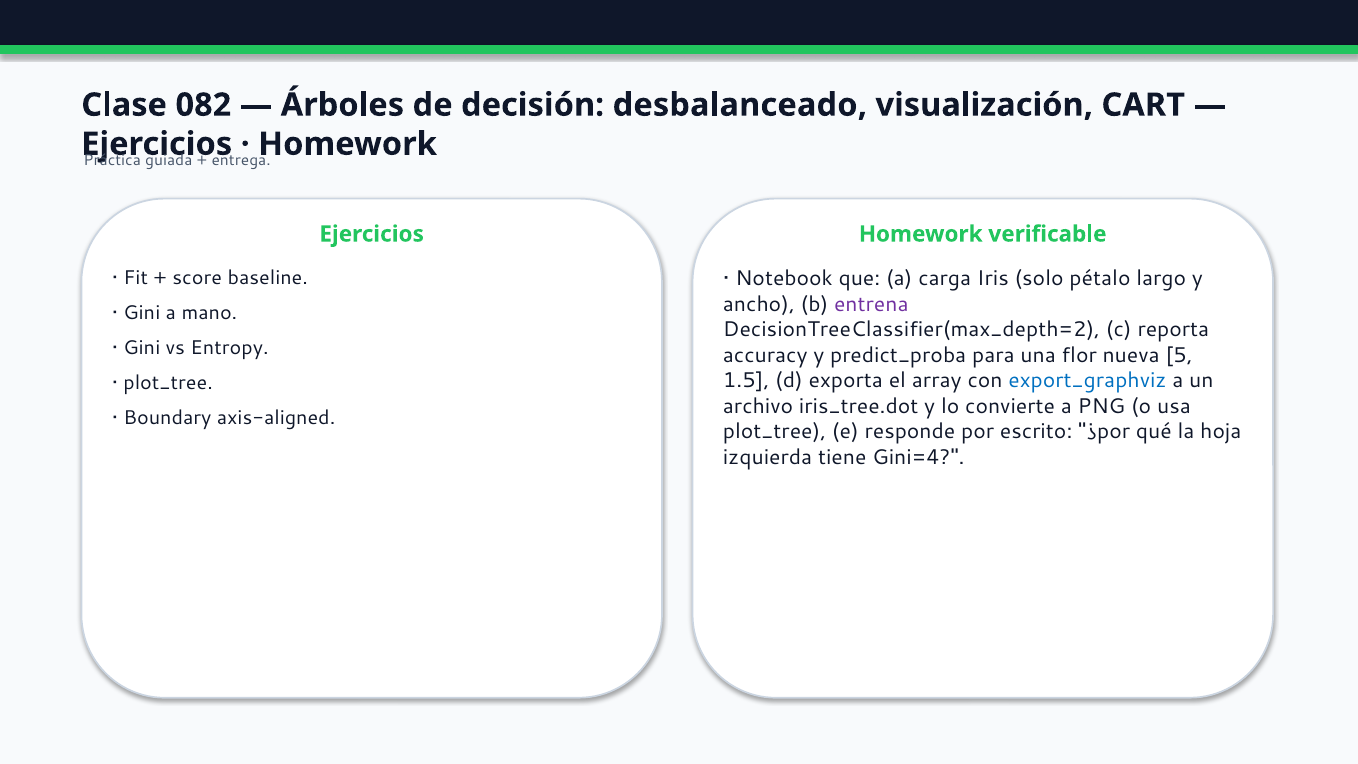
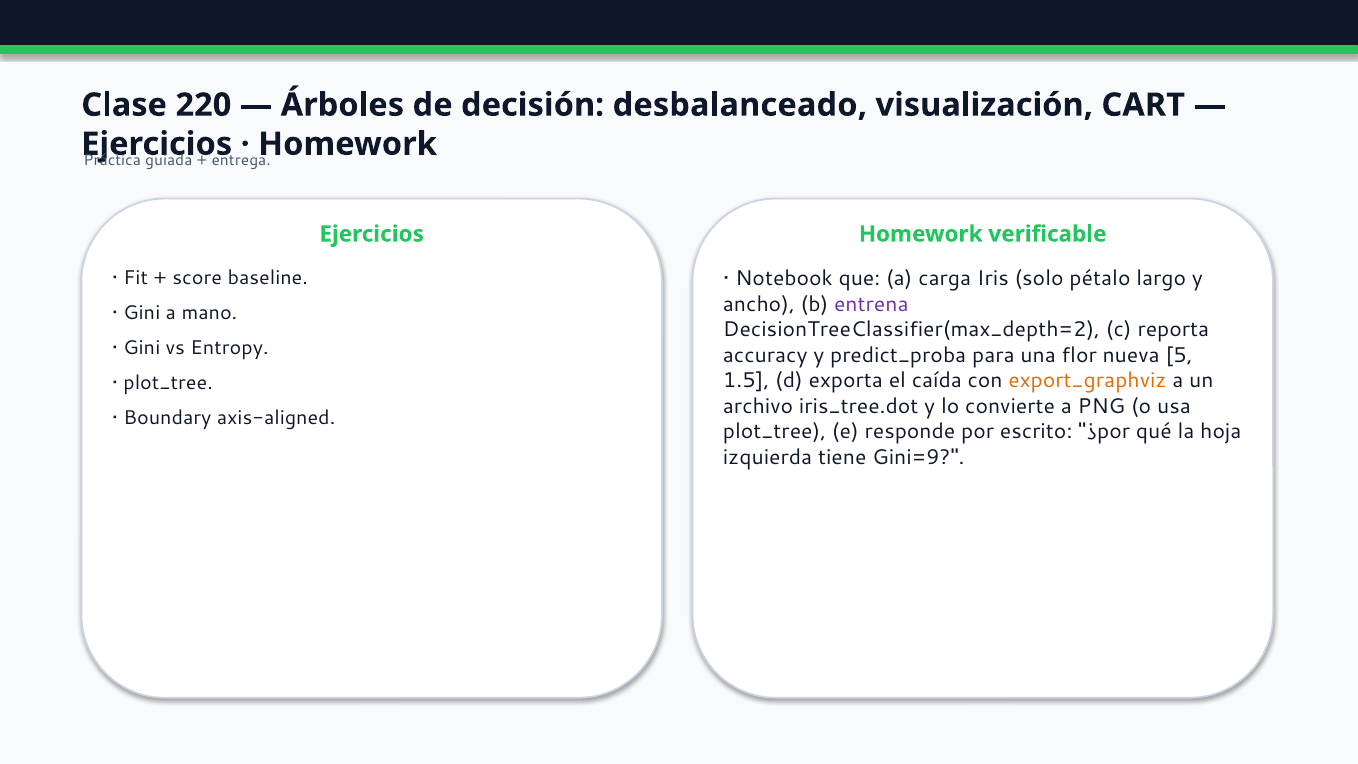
082: 082 -> 220
array: array -> caída
export_graphviz colour: blue -> orange
Gini=4: Gini=4 -> Gini=9
